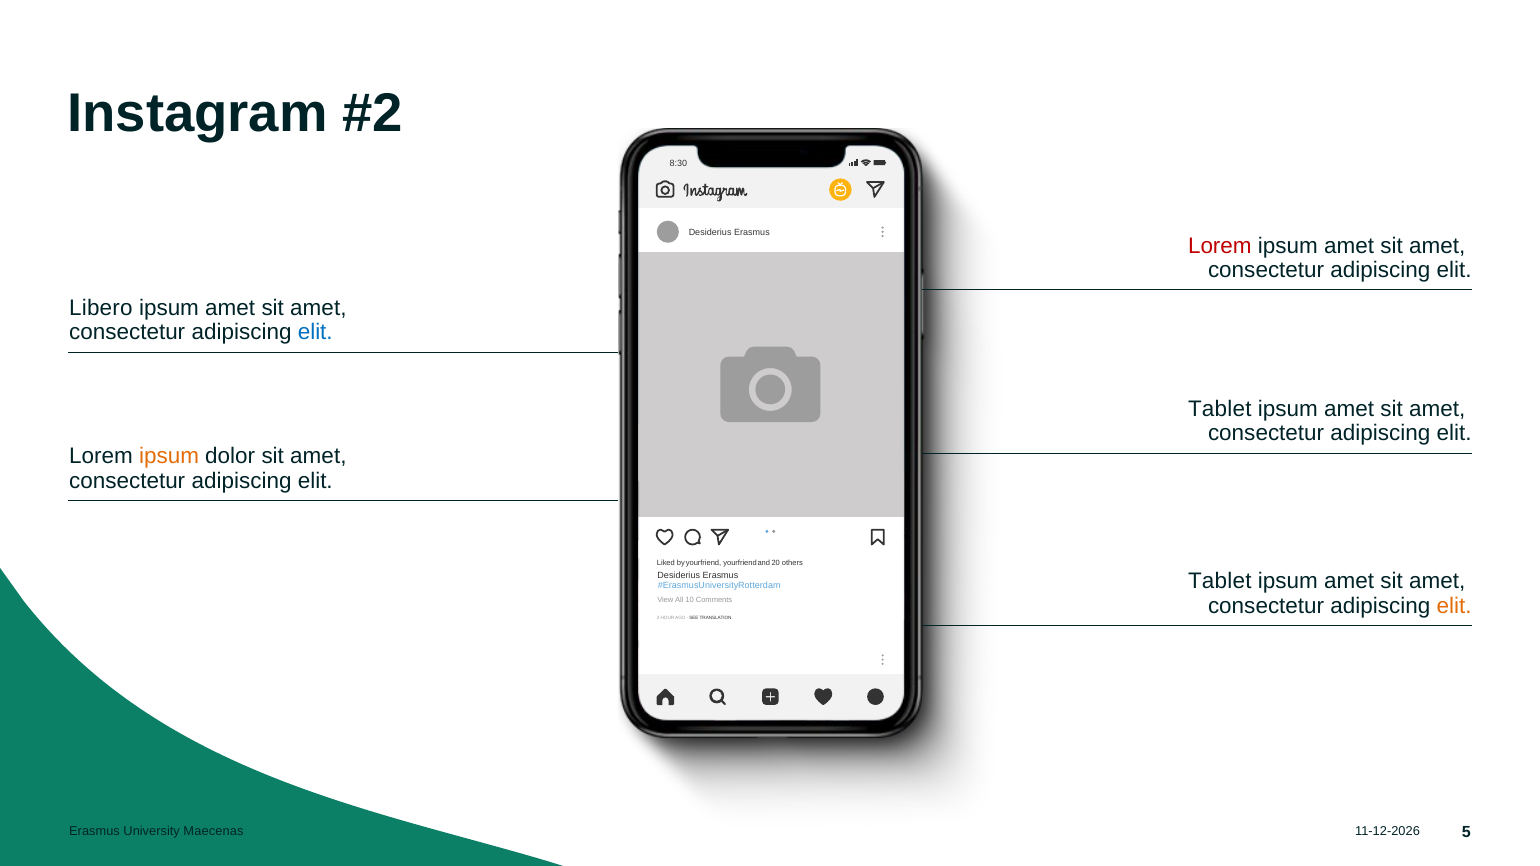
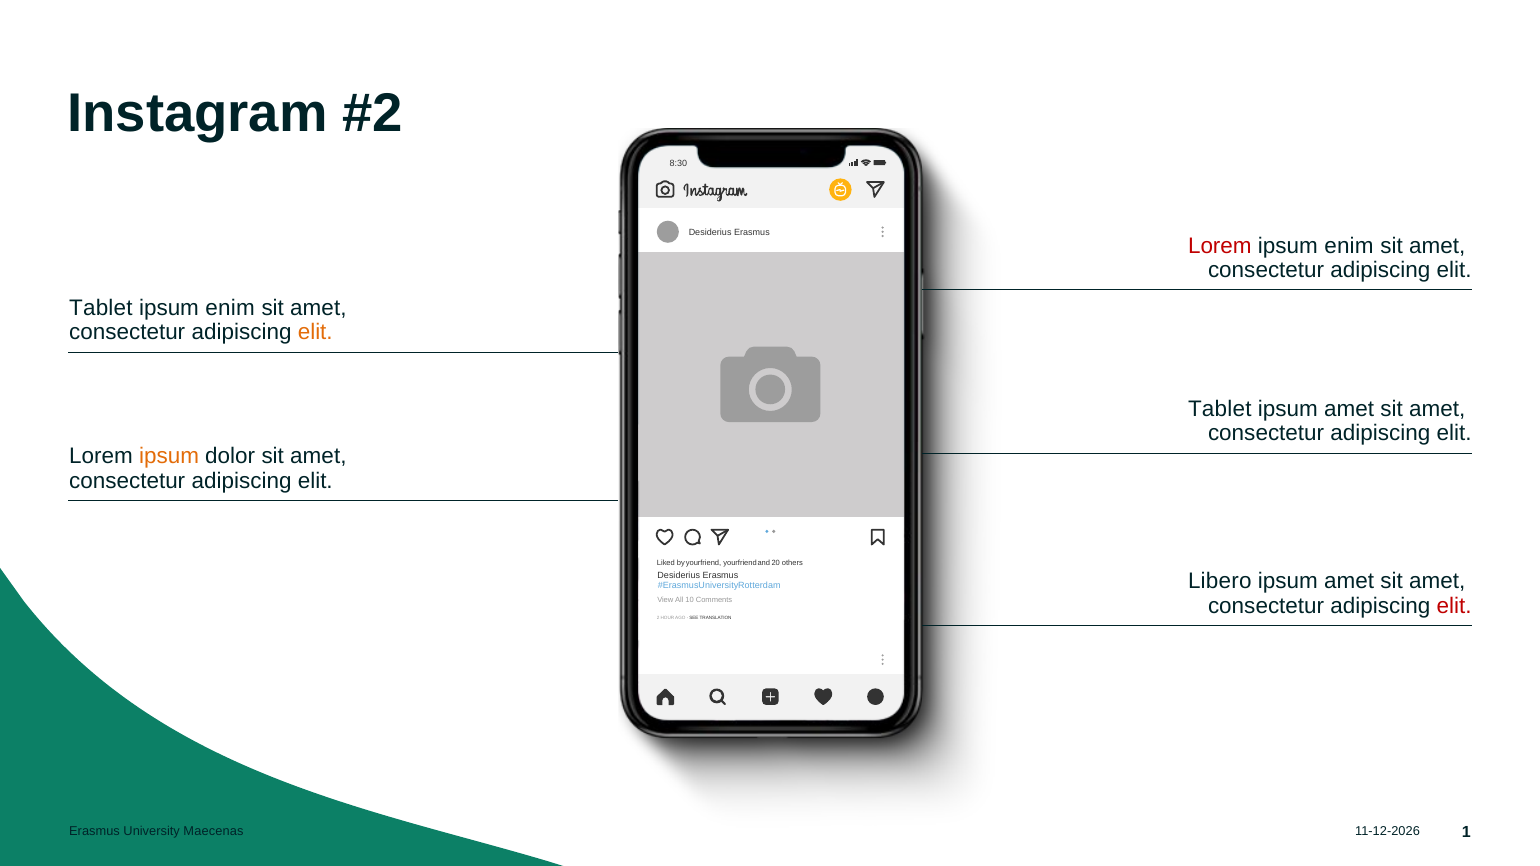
amet at (1349, 246): amet -> enim
Libero at (101, 308): Libero -> Tablet
amet at (230, 308): amet -> enim
elit at (315, 332) colour: blue -> orange
Tablet at (1220, 582): Tablet -> Libero
elit at (1454, 606) colour: orange -> red
5: 5 -> 1
